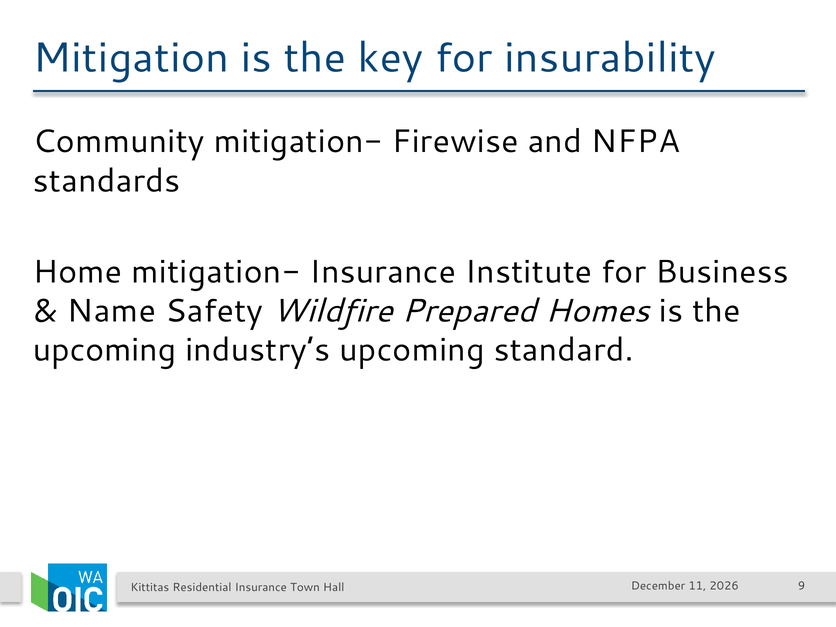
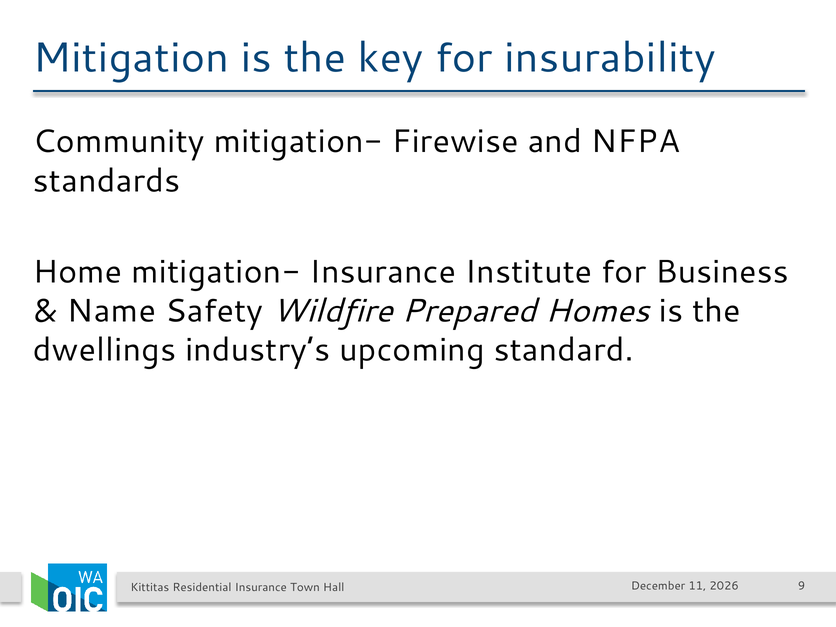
upcoming at (105, 350): upcoming -> dwellings
